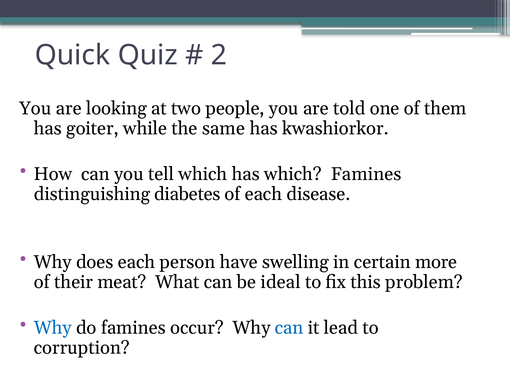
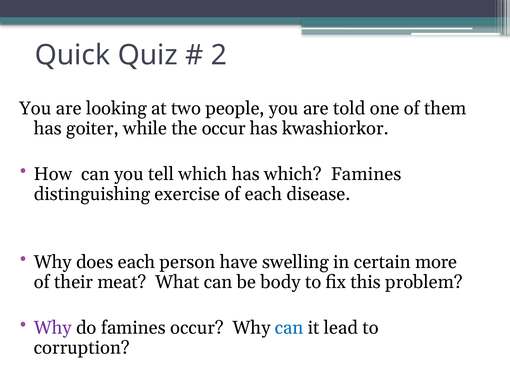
the same: same -> occur
diabetes: diabetes -> exercise
ideal: ideal -> body
Why at (53, 327) colour: blue -> purple
